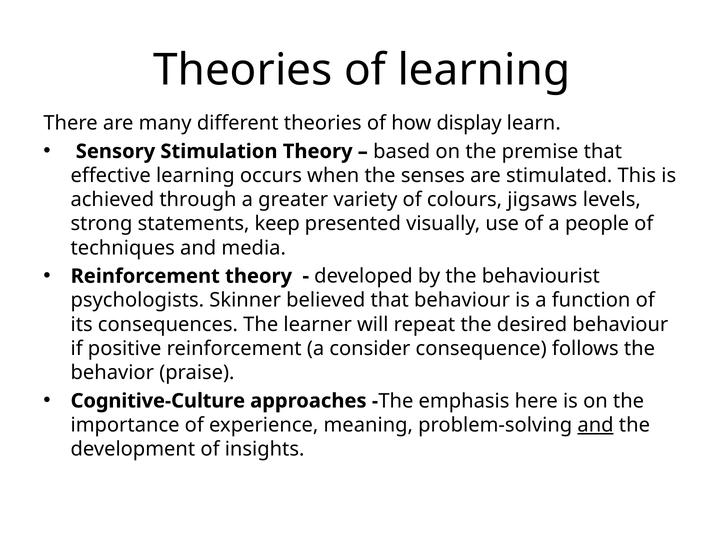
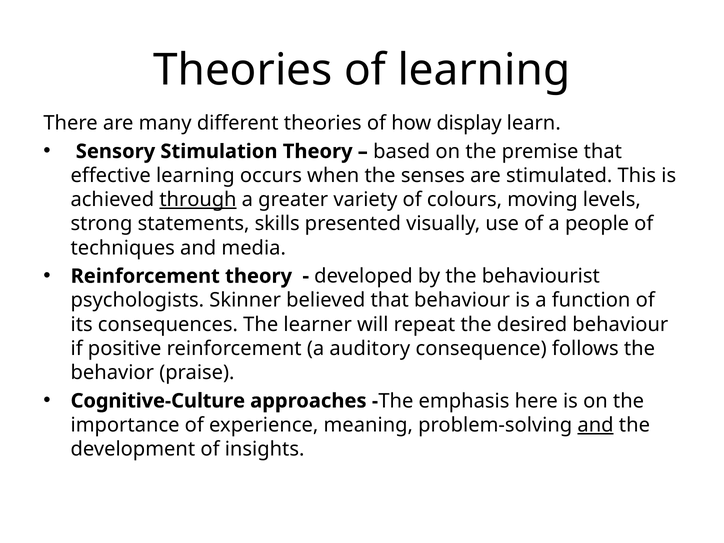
through underline: none -> present
jigsaws: jigsaws -> moving
keep: keep -> skills
consider: consider -> auditory
